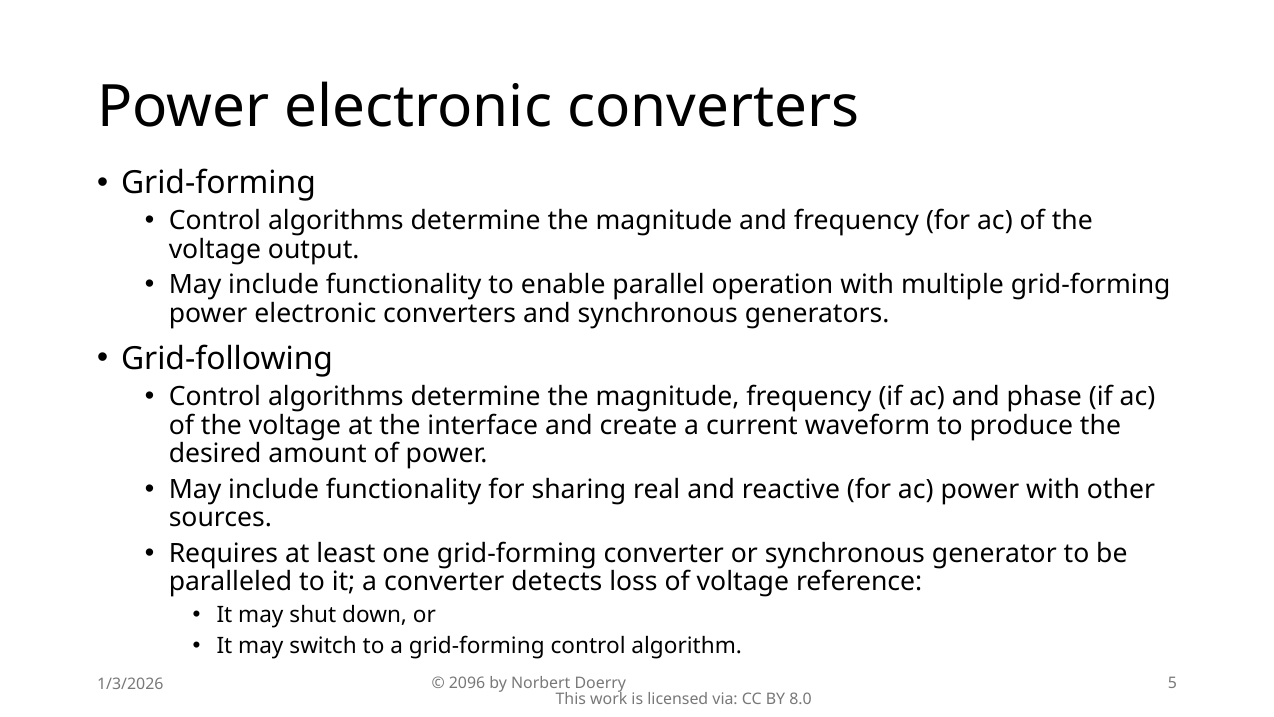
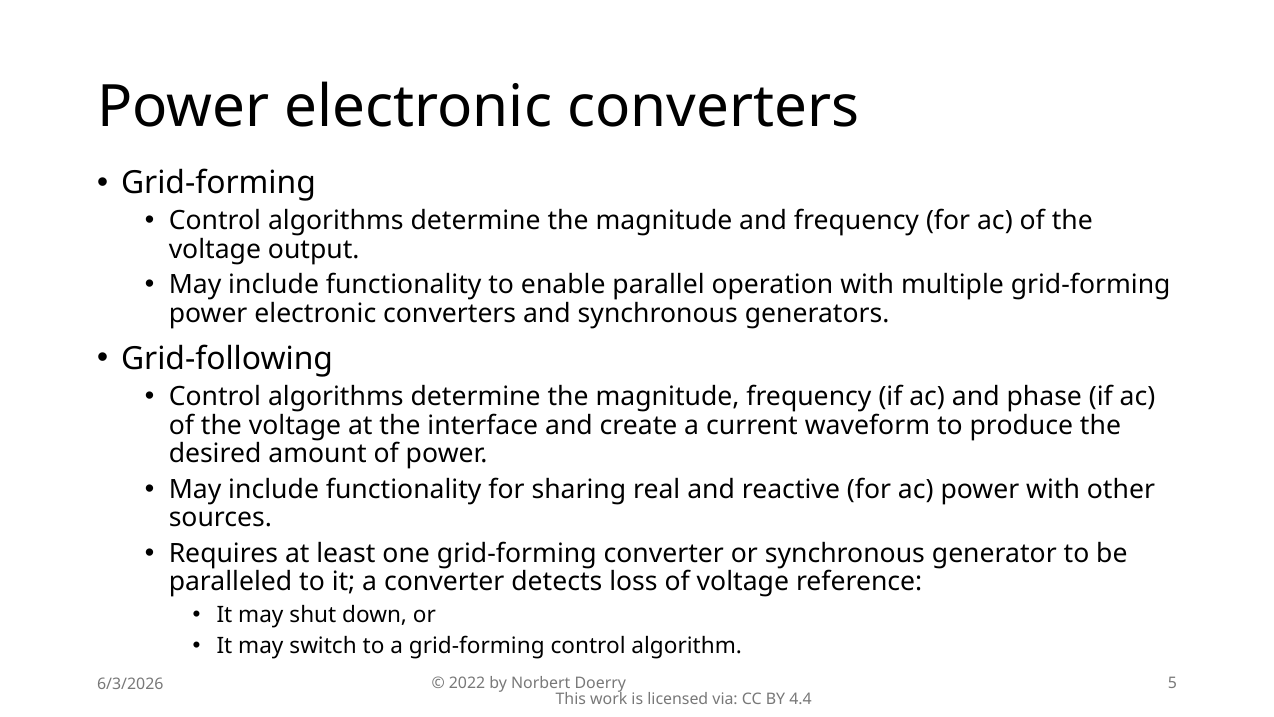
2096: 2096 -> 2022
1/3/2026: 1/3/2026 -> 6/3/2026
8.0: 8.0 -> 4.4
